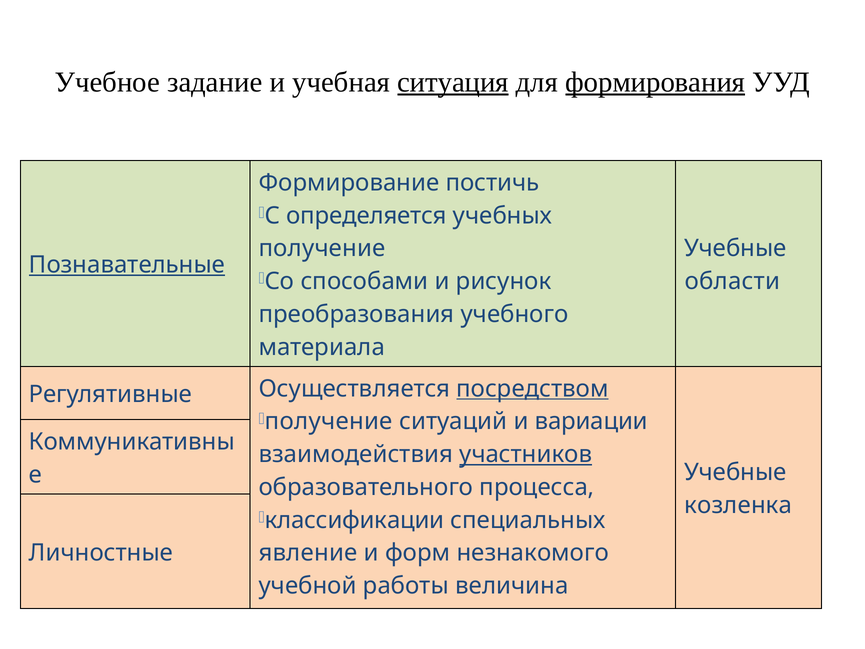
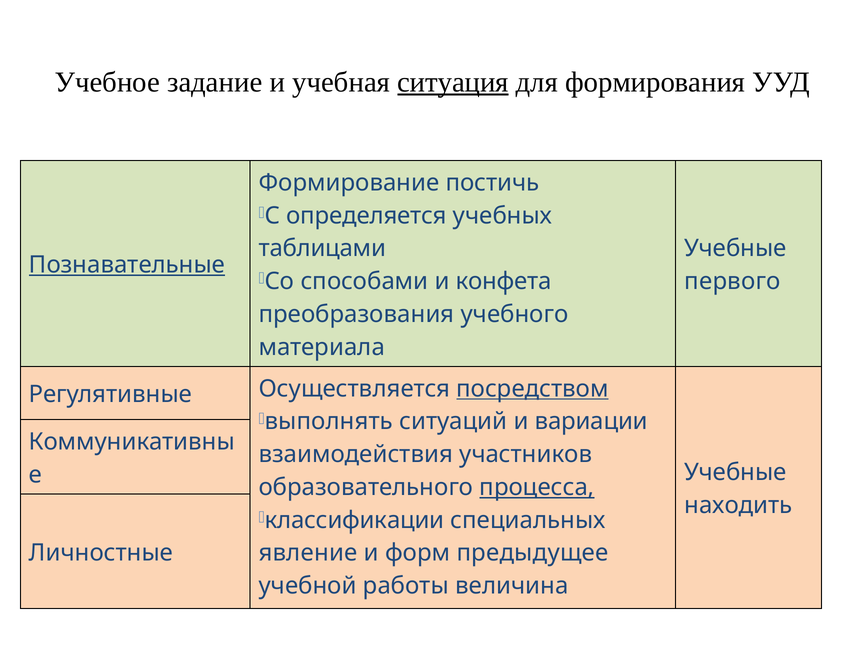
формирования underline: present -> none
получение at (322, 248): получение -> таблицами
рисунок: рисунок -> конфета
области: области -> первого
получение at (329, 421): получение -> выполнять
участников underline: present -> none
процесса underline: none -> present
козленка: козленка -> находить
незнакомого: незнакомого -> предыдущее
